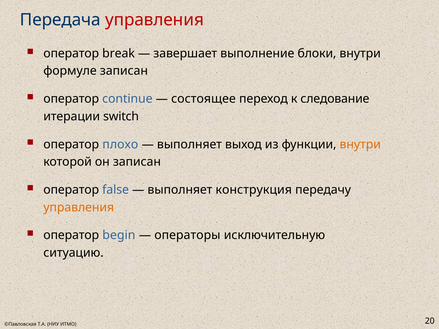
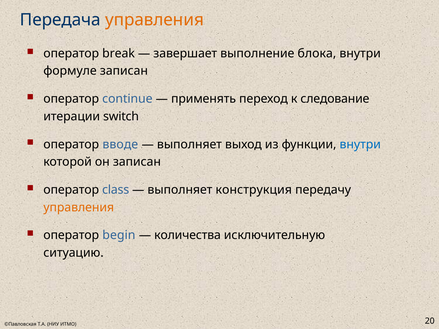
управления at (155, 20) colour: red -> orange
блоки: блоки -> блока
состоящее: состоящее -> применять
плохо: плохо -> вводе
внутри at (360, 144) colour: orange -> blue
false: false -> class
операторы: операторы -> количества
